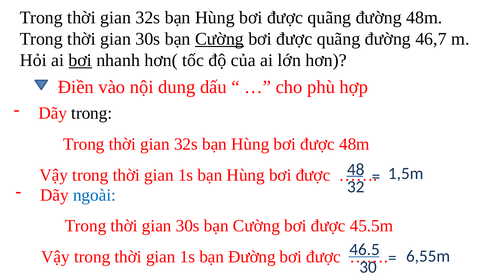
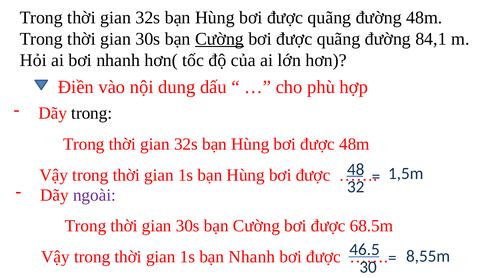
46,7: 46,7 -> 84,1
bơi at (80, 60) underline: present -> none
ngoài colour: blue -> purple
45.5m: 45.5m -> 68.5m
bạn Đường: Đường -> Nhanh
6,55m: 6,55m -> 8,55m
